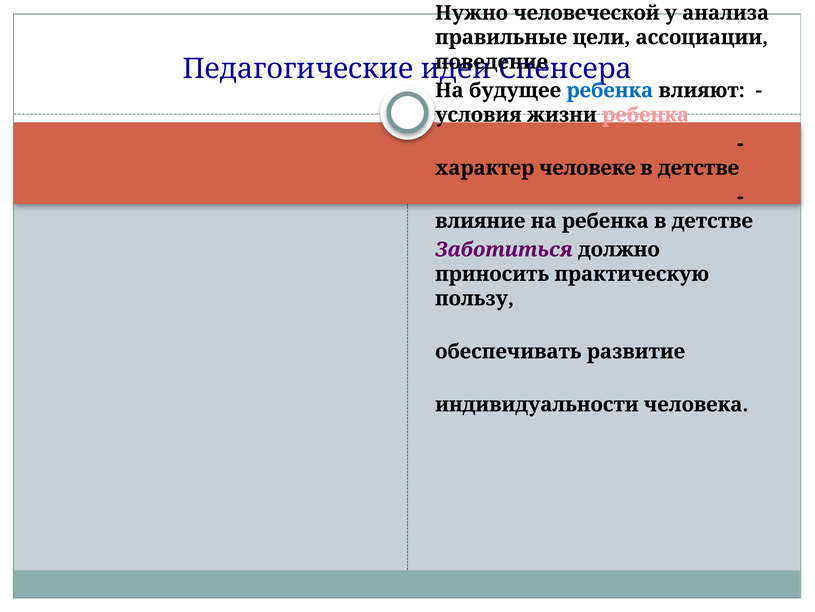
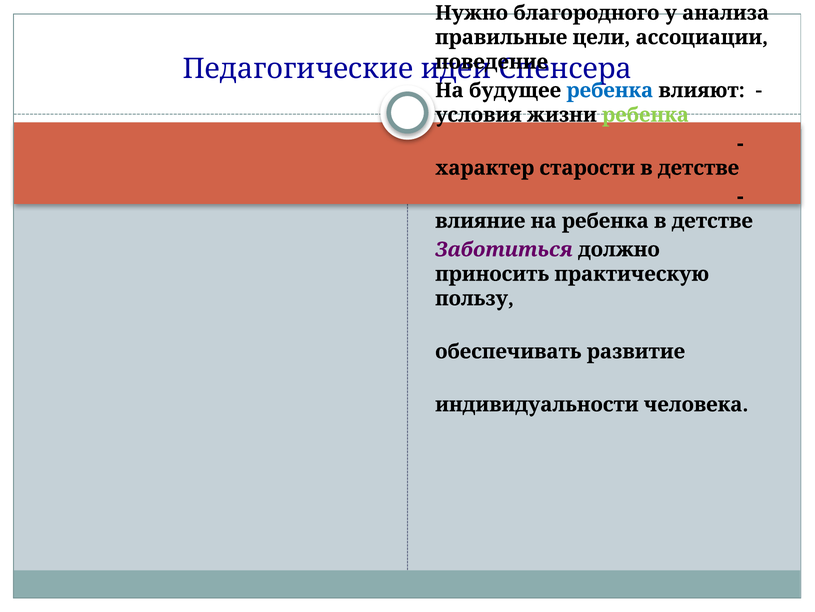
человеческой: человеческой -> благородного
ребенка at (645, 115) colour: pink -> light green
человеке: человеке -> старости
